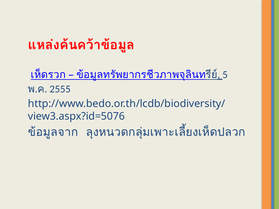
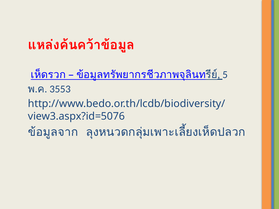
2555: 2555 -> 3553
